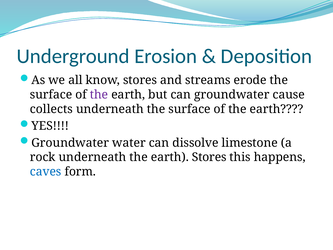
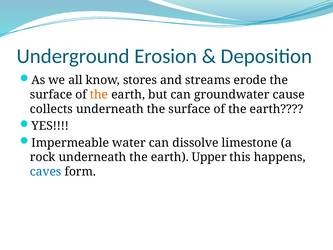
the at (99, 95) colour: purple -> orange
Groundwater at (70, 143): Groundwater -> Impermeable
earth Stores: Stores -> Upper
